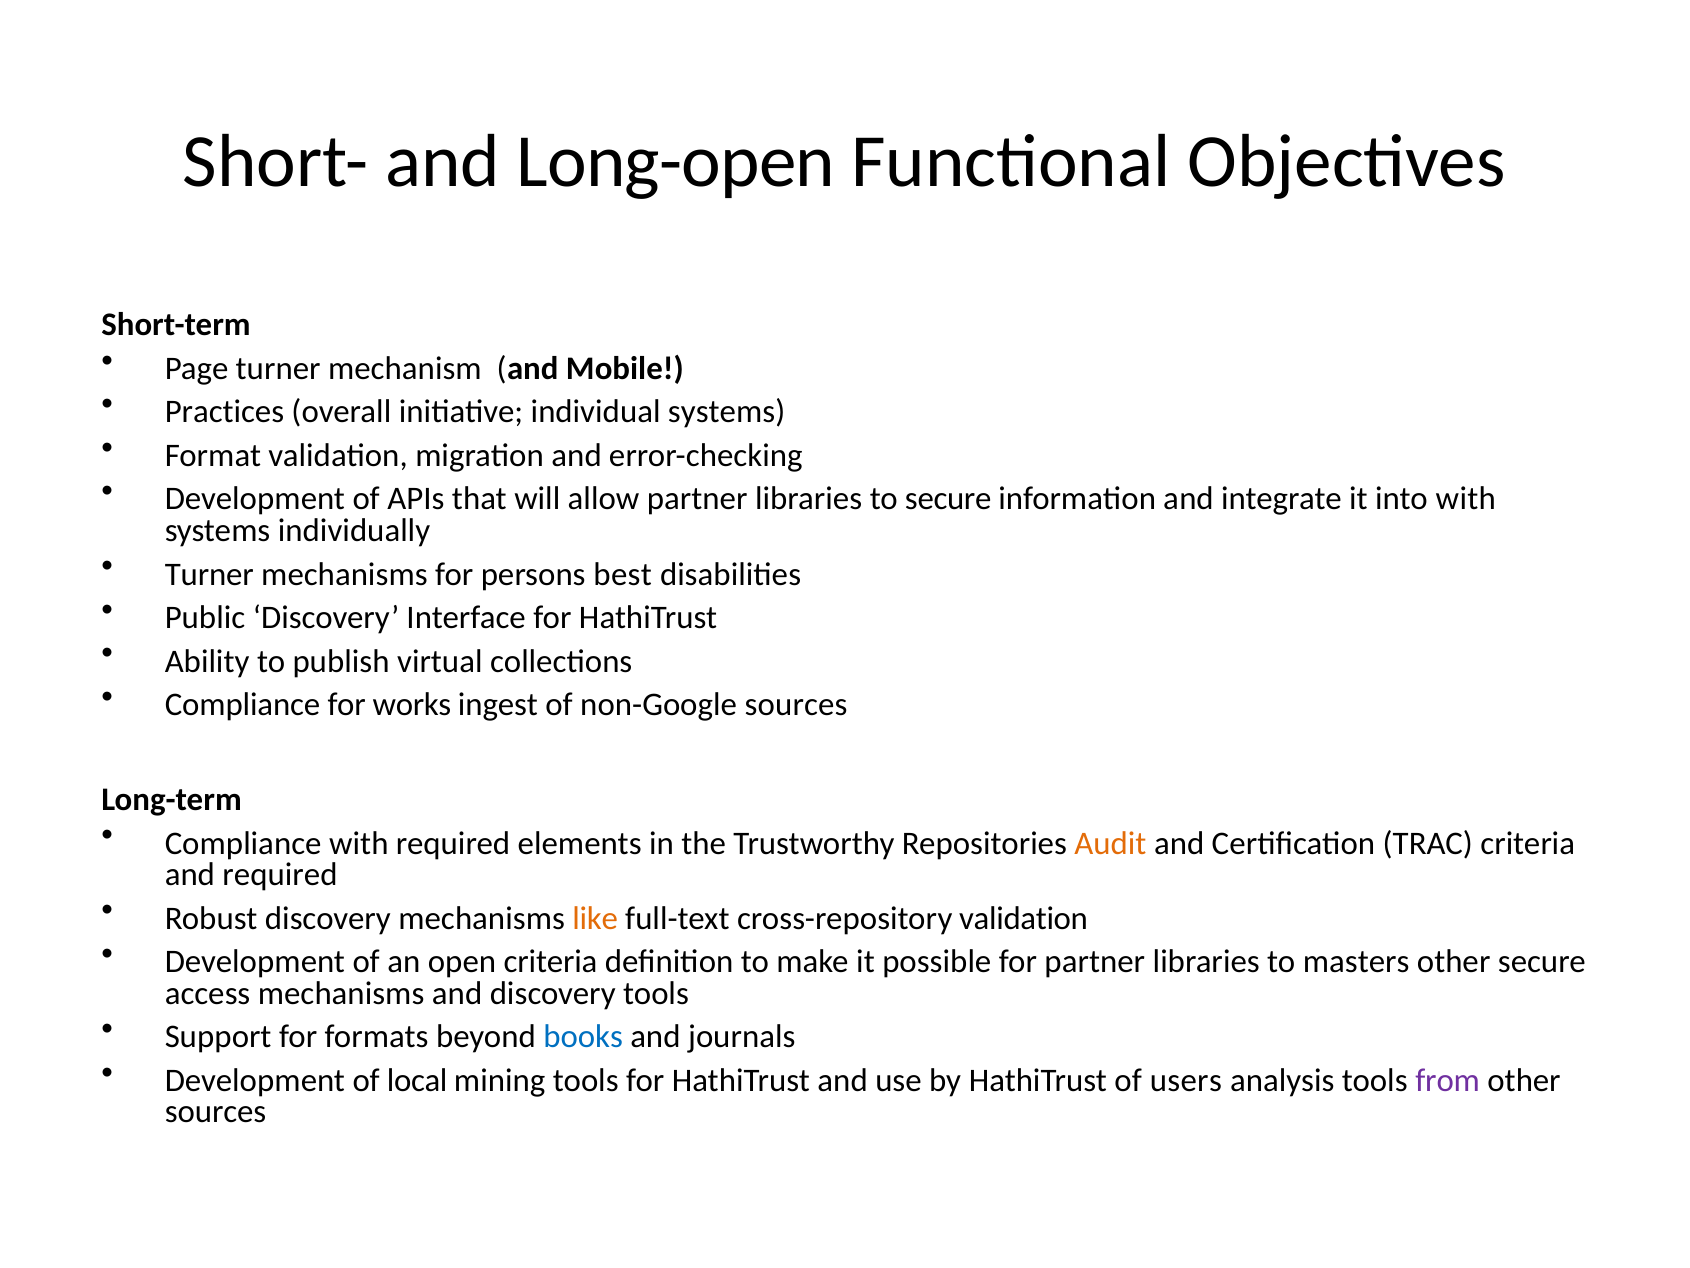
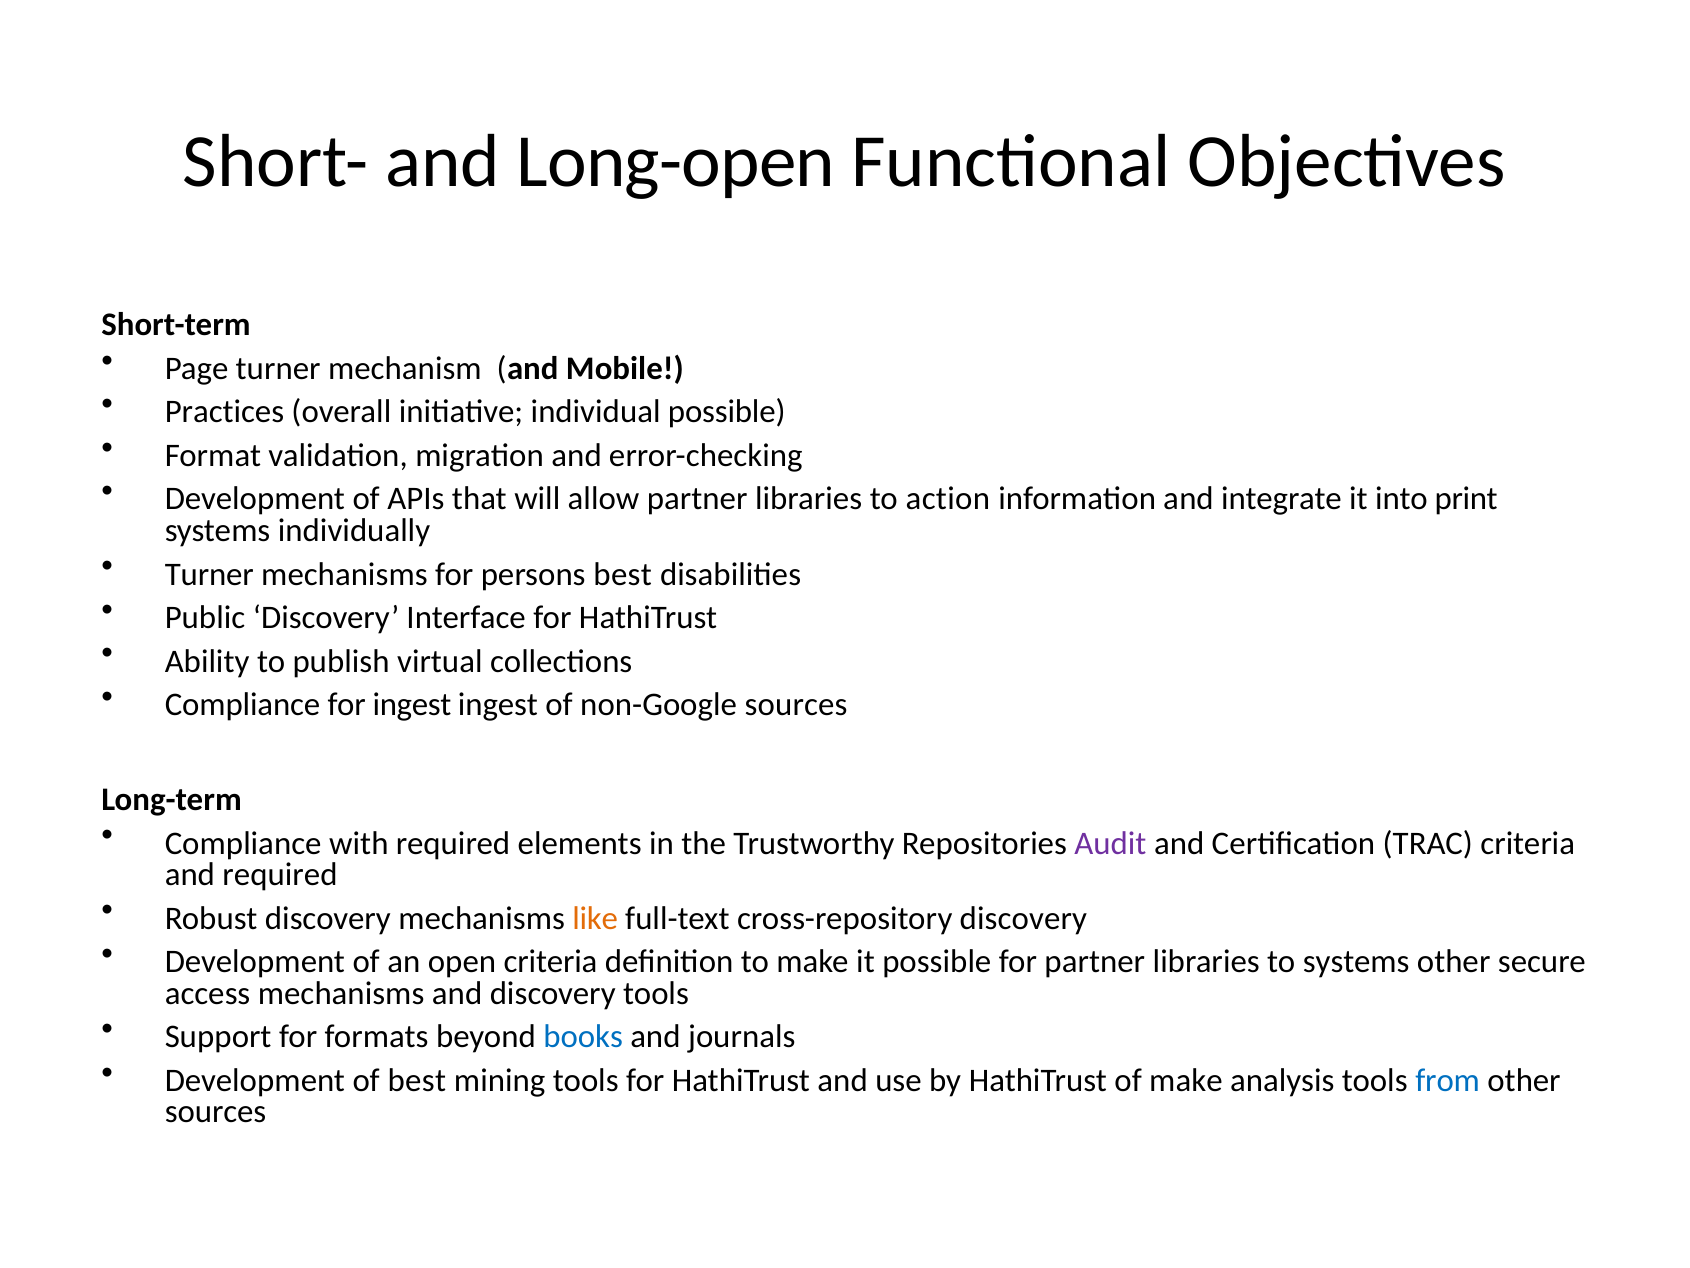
individual systems: systems -> possible
to secure: secure -> action
into with: with -> print
for works: works -> ingest
Audit colour: orange -> purple
cross-repository validation: validation -> discovery
to masters: masters -> systems
of local: local -> best
of users: users -> make
from colour: purple -> blue
